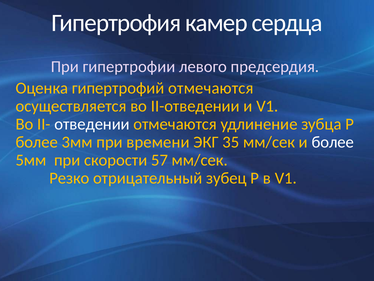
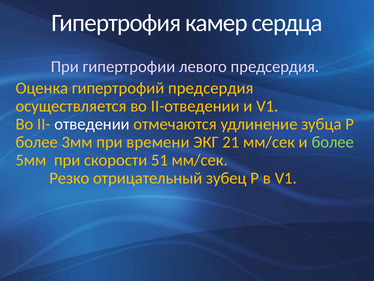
гипертрофий отмечаются: отмечаются -> предсердия
35: 35 -> 21
более at (333, 142) colour: white -> light green
57: 57 -> 51
